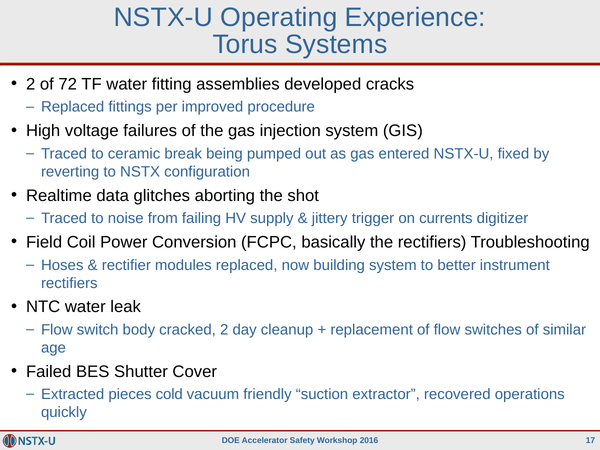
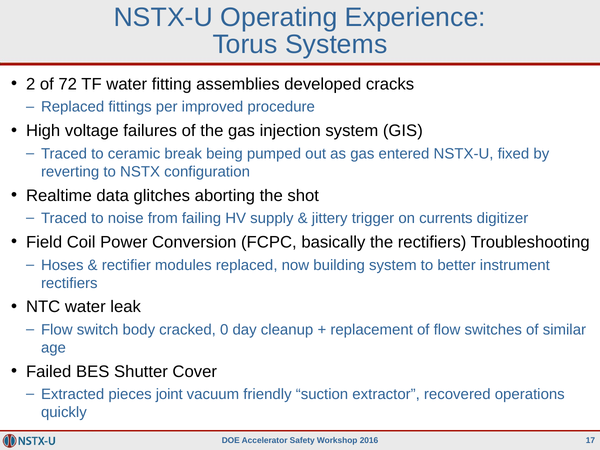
cracked 2: 2 -> 0
cold: cold -> joint
